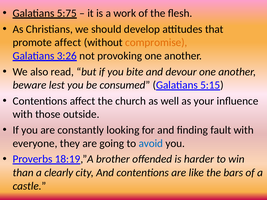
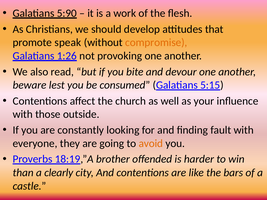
5:75: 5:75 -> 5:90
promote affect: affect -> speak
3:26: 3:26 -> 1:26
avoid colour: blue -> orange
